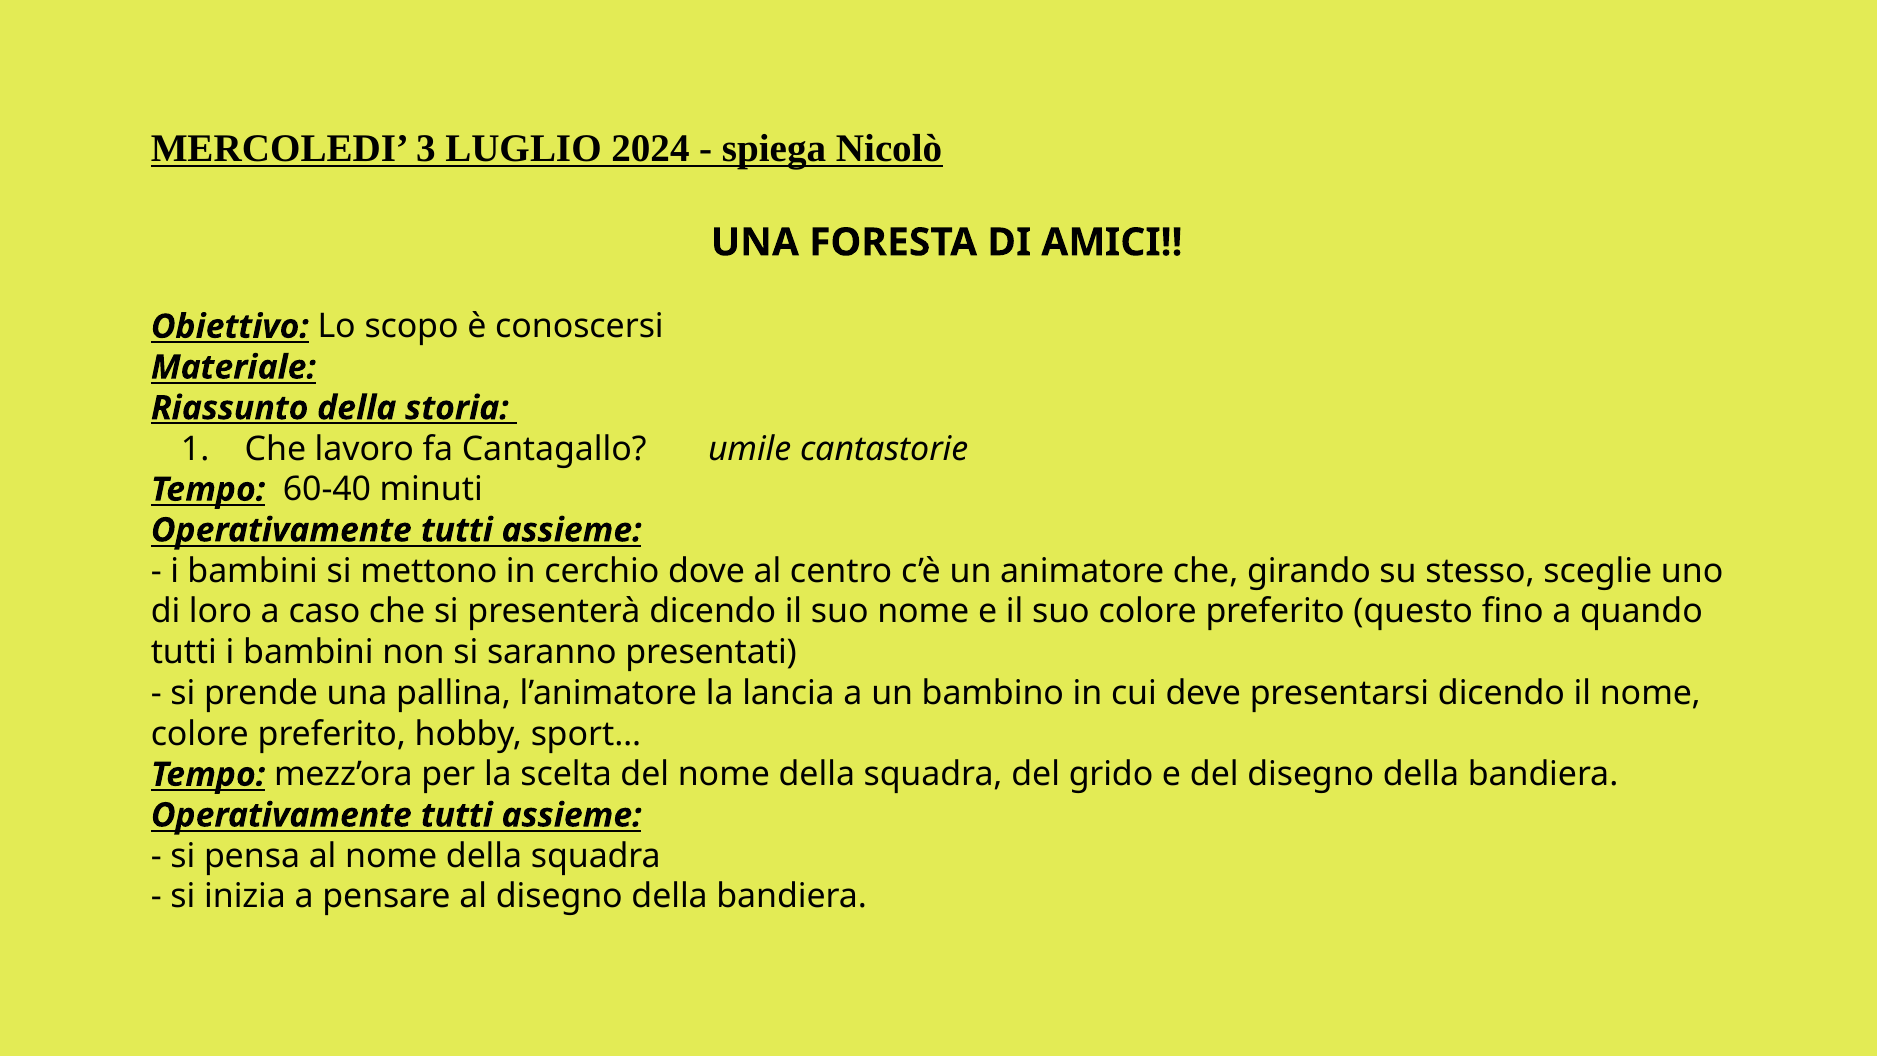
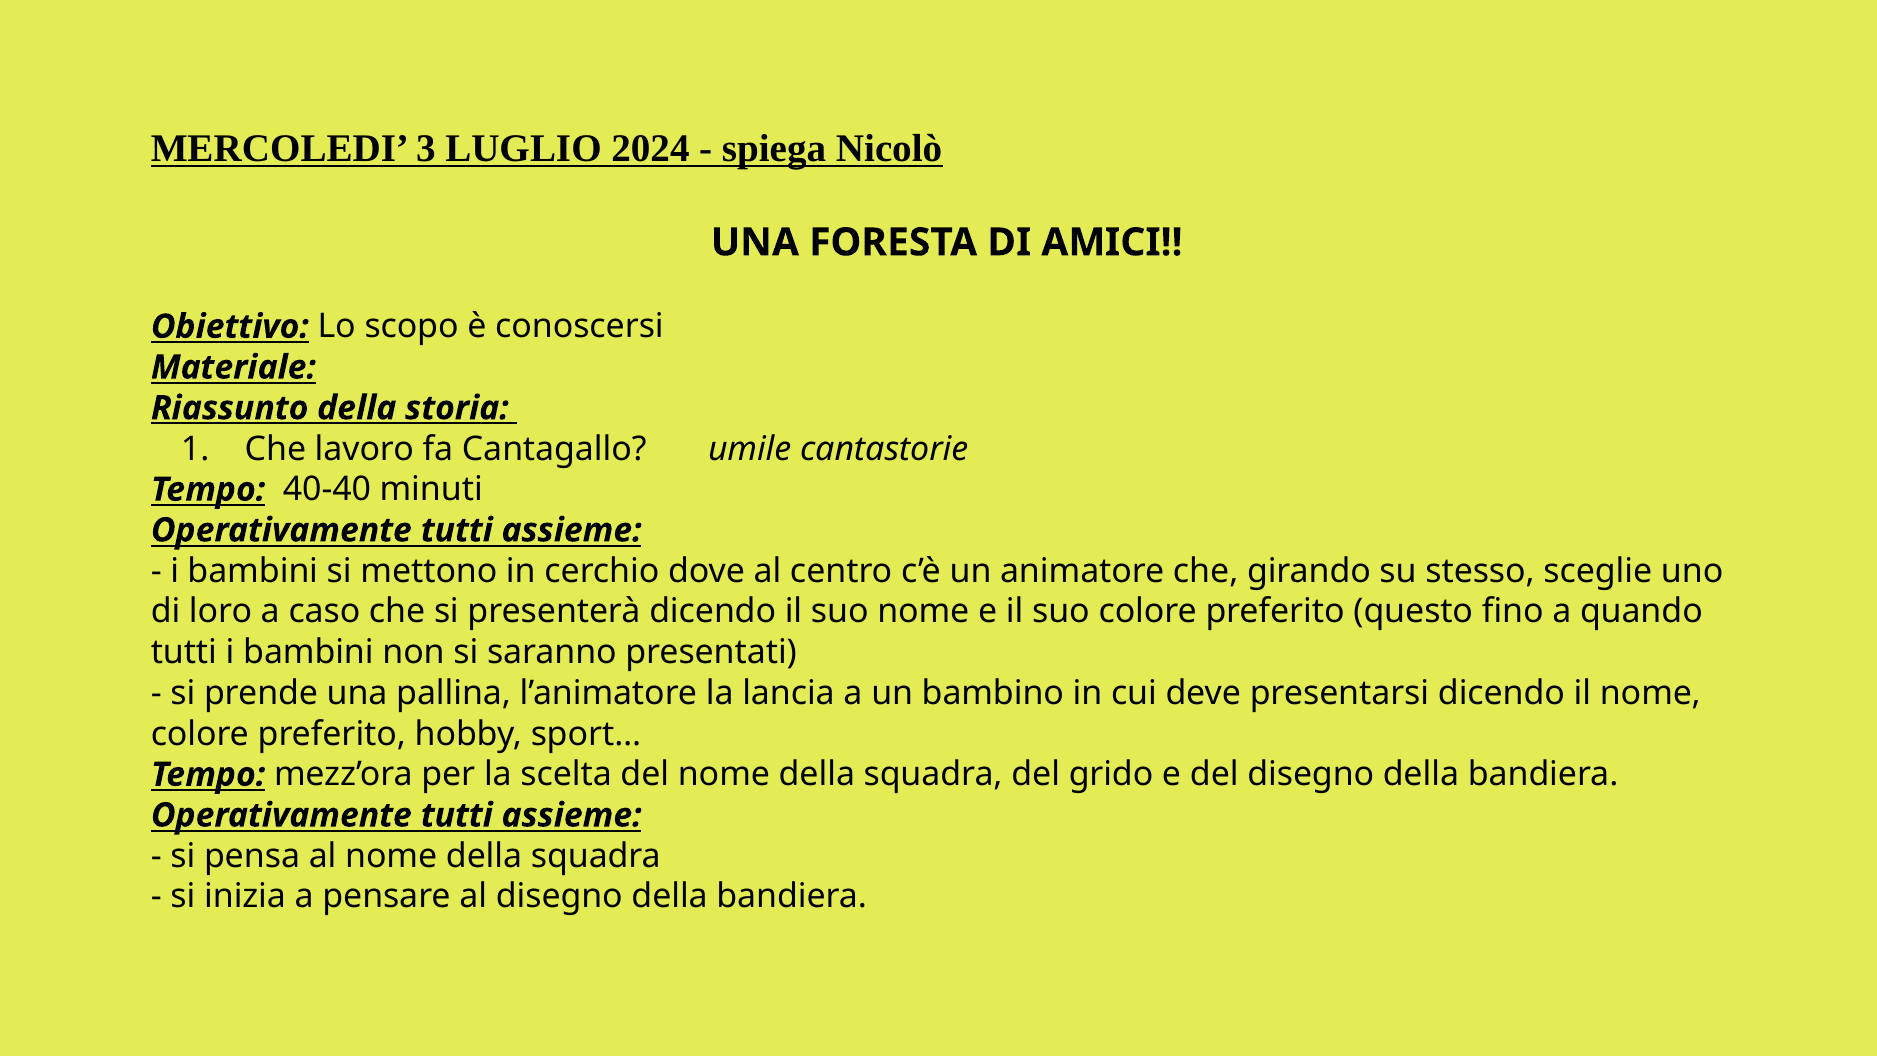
60-40: 60-40 -> 40-40
